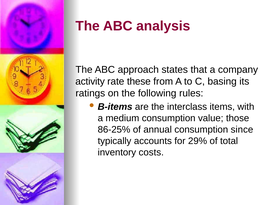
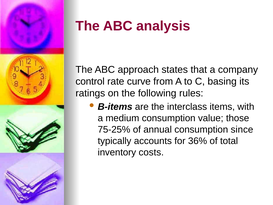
activity: activity -> control
these: these -> curve
86-25%: 86-25% -> 75-25%
29%: 29% -> 36%
